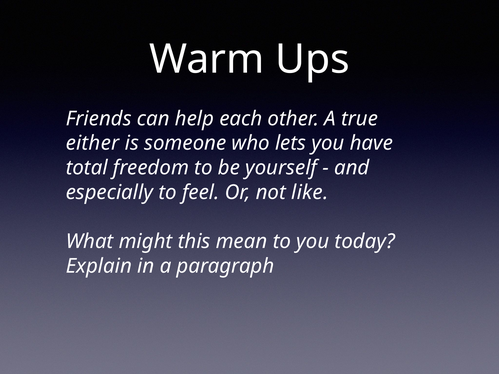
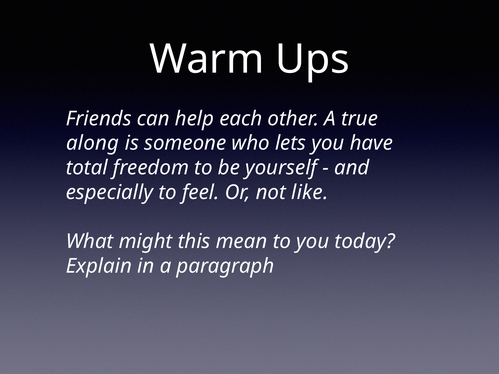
either: either -> along
